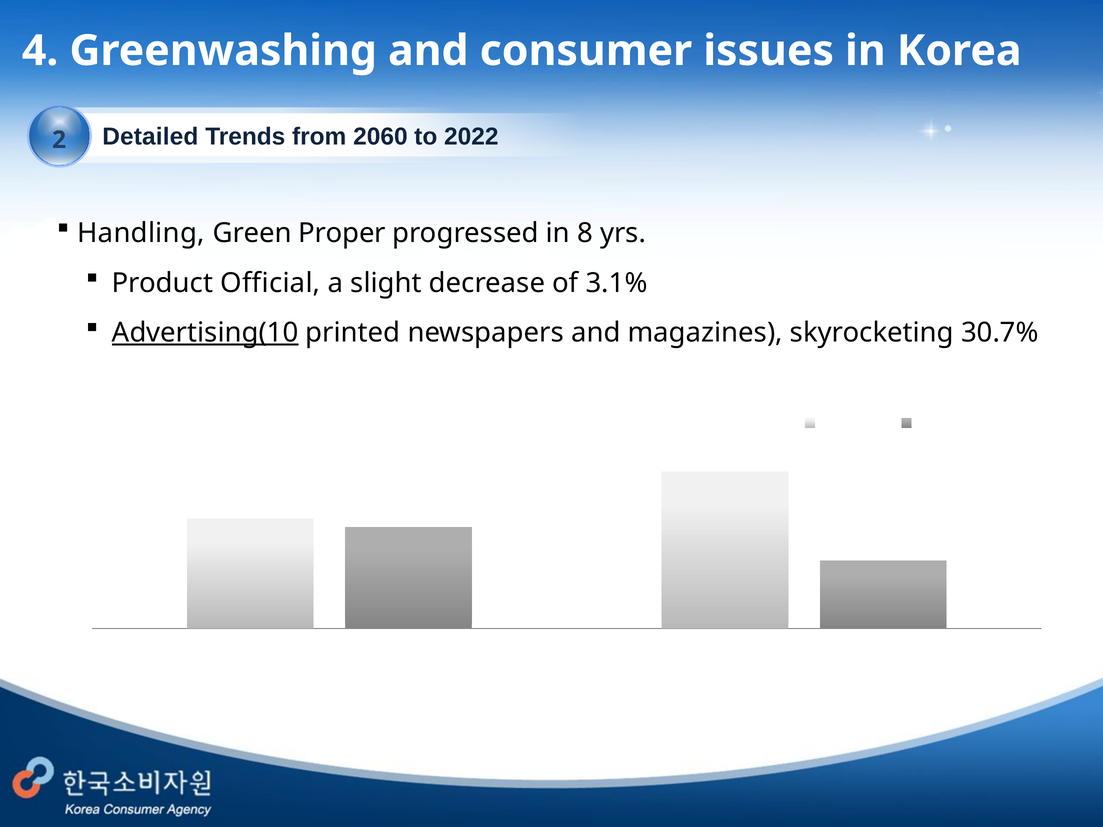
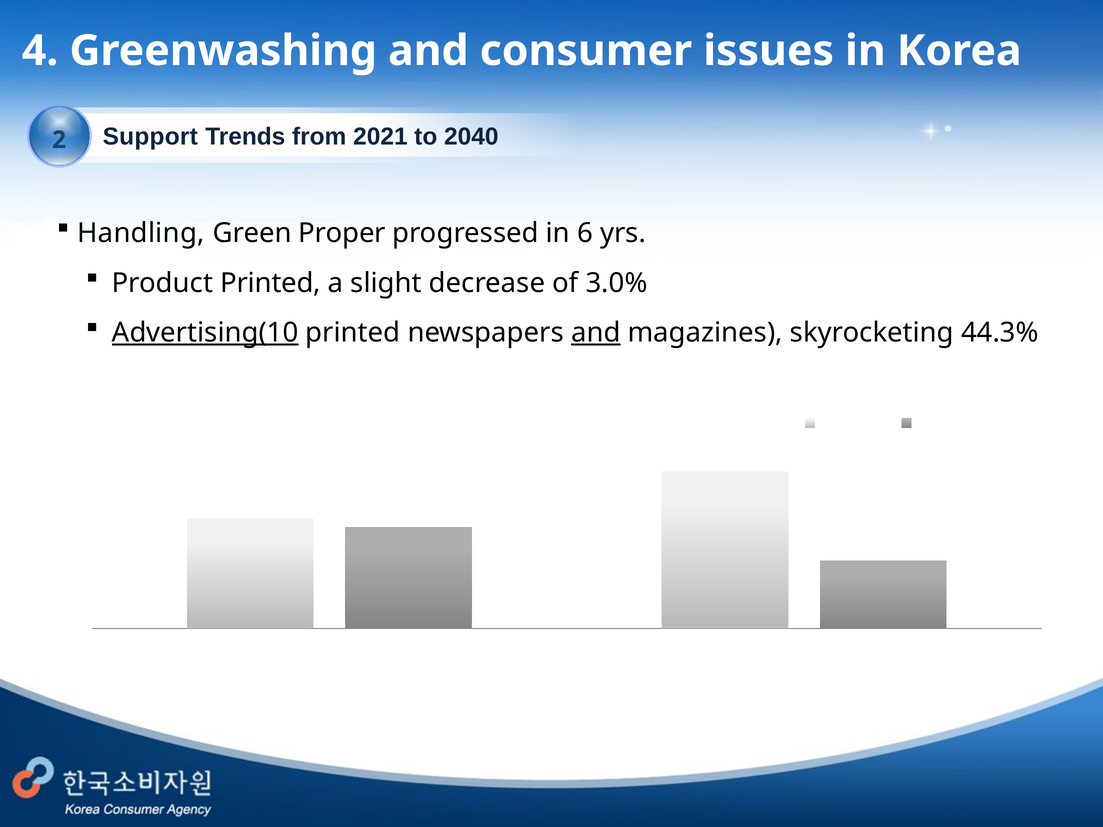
Detailed: Detailed -> Support
2060: 2060 -> 2021
2022: 2022 -> 2040
8: 8 -> 6
Product Official: Official -> Printed
3.1%: 3.1% -> 3.0%
and at (596, 333) underline: none -> present
30.7%: 30.7% -> 44.3%
